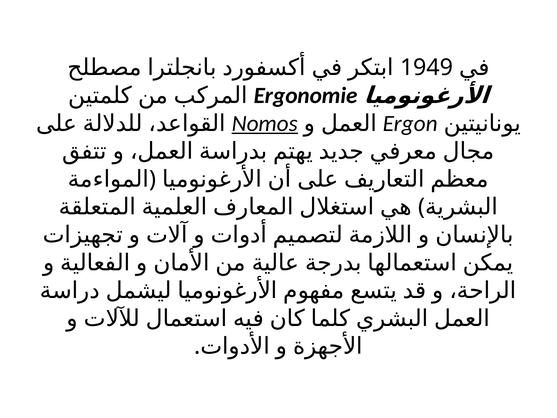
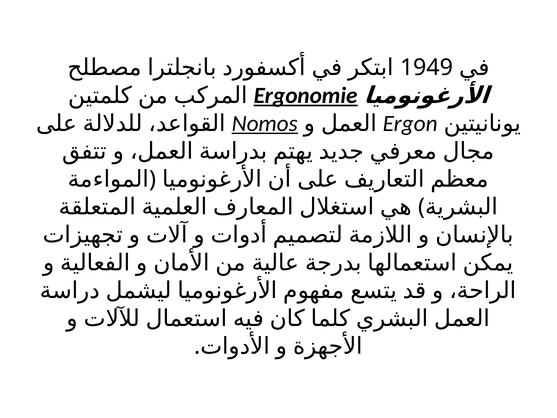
Ergonomie underline: none -> present
